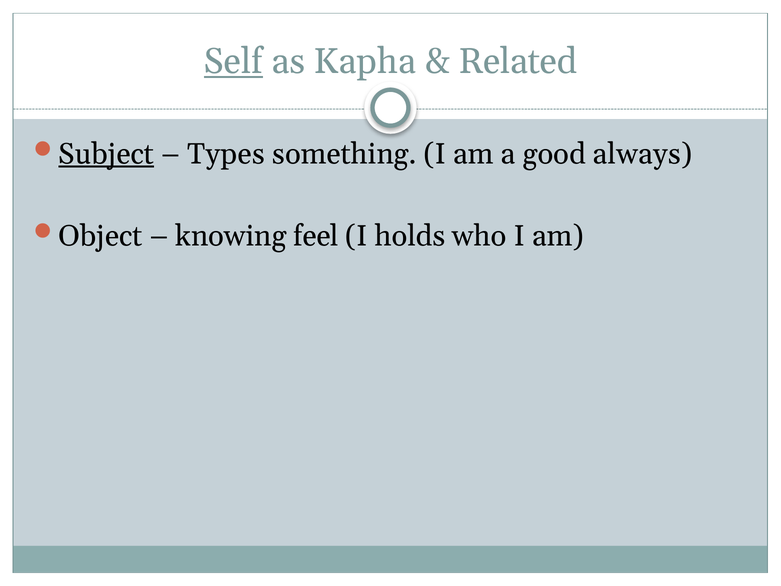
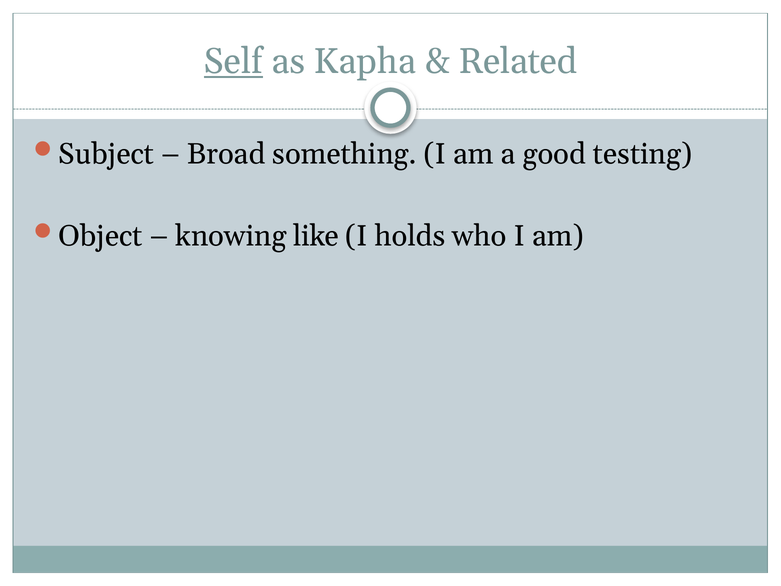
Subject underline: present -> none
Types: Types -> Broad
always: always -> testing
feel: feel -> like
